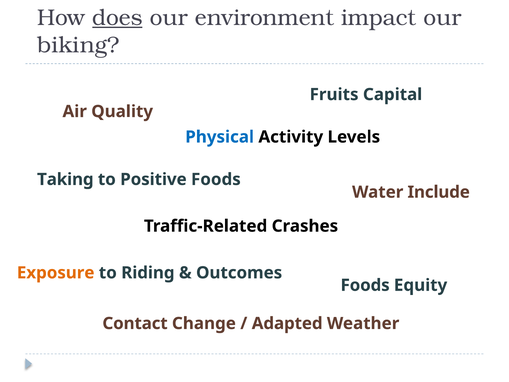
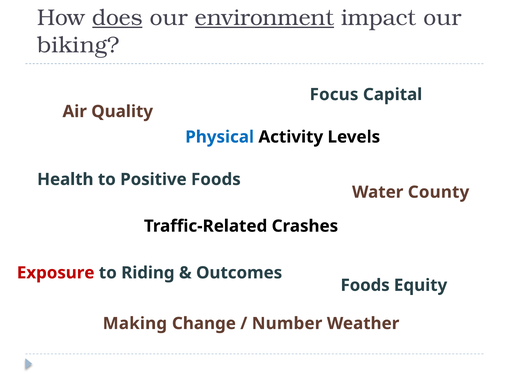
environment underline: none -> present
Fruits: Fruits -> Focus
Taking: Taking -> Health
Include: Include -> County
Exposure colour: orange -> red
Contact: Contact -> Making
Adapted: Adapted -> Number
